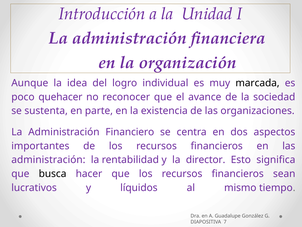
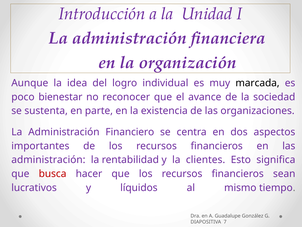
quehacer: quehacer -> bienestar
director: director -> clientes
busca colour: black -> red
